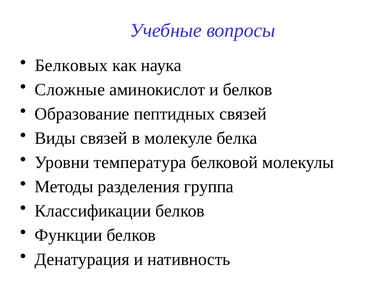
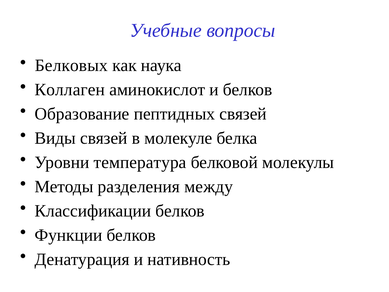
Сложные: Сложные -> Коллаген
группа: группа -> между
